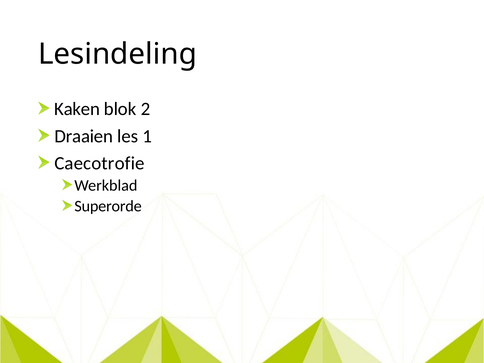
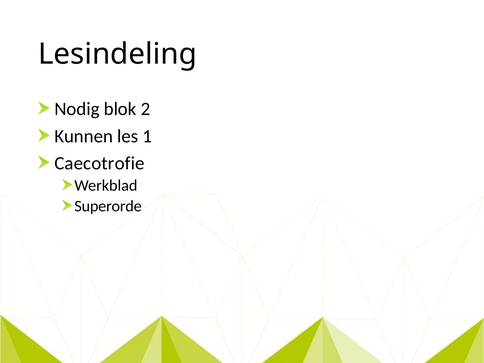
Kaken: Kaken -> Nodig
Draaien: Draaien -> Kunnen
